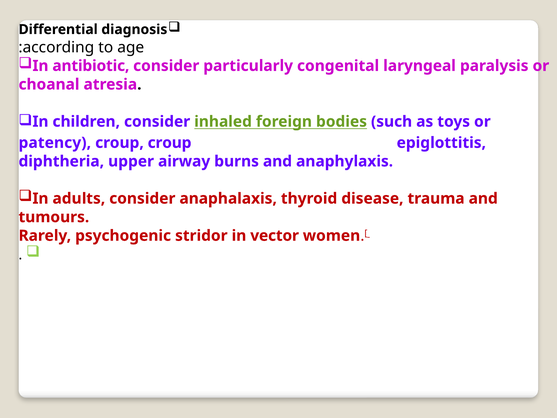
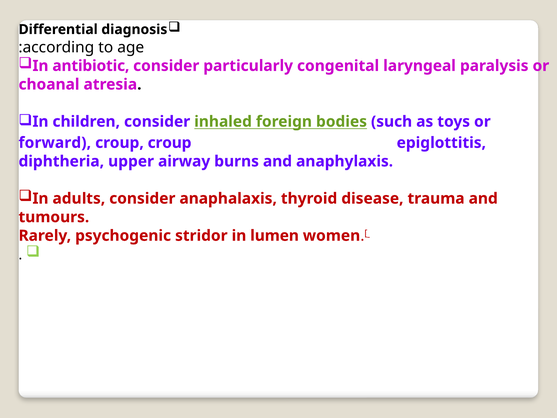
patency: patency -> forward
vector: vector -> lumen
